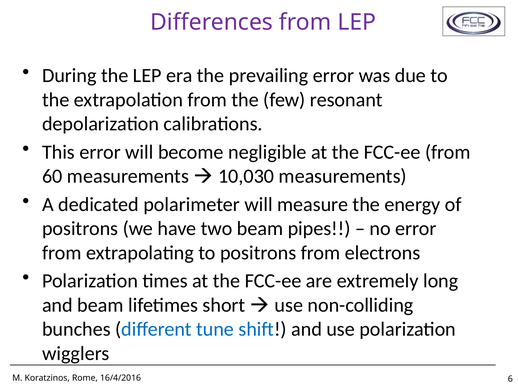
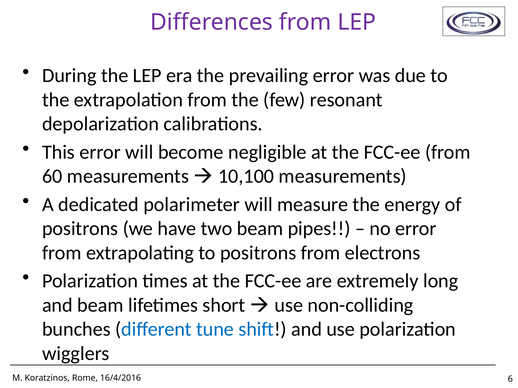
10,030: 10,030 -> 10,100
